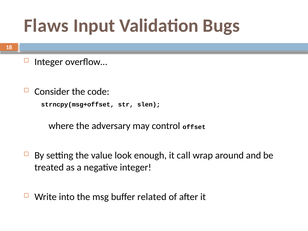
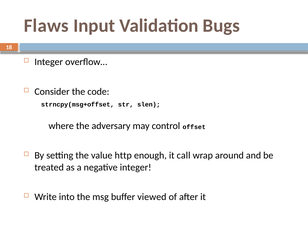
look: look -> http
related: related -> viewed
